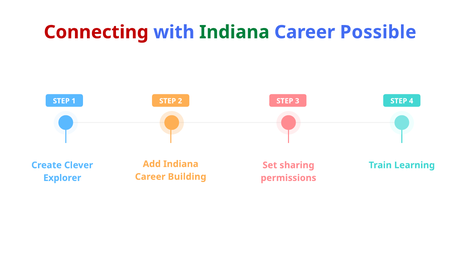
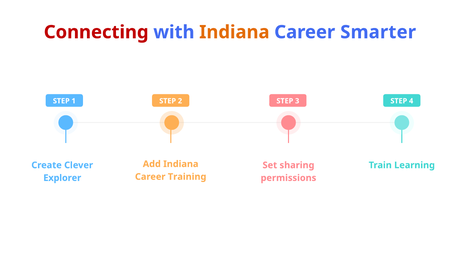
Indiana at (234, 32) colour: green -> orange
Possible: Possible -> Smarter
Building: Building -> Training
